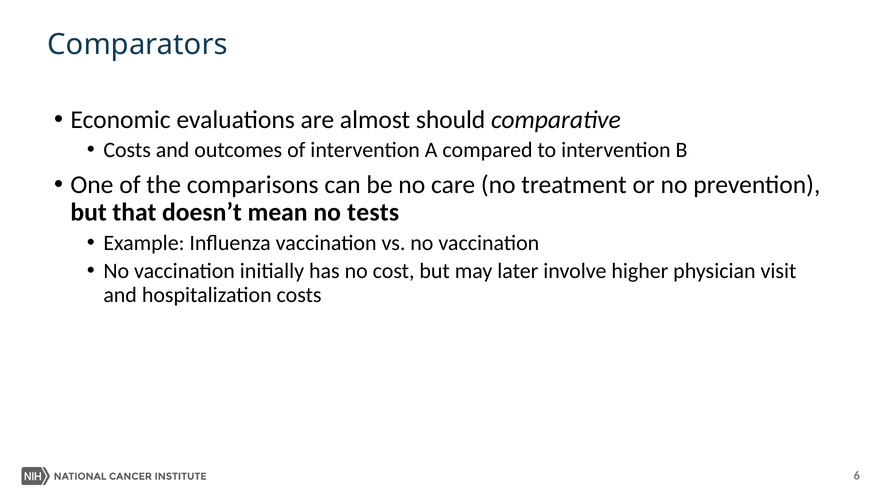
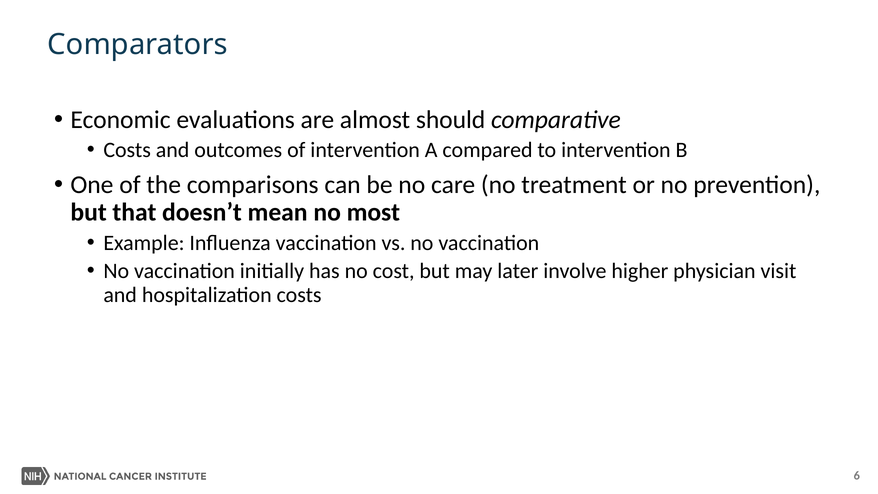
tests: tests -> most
